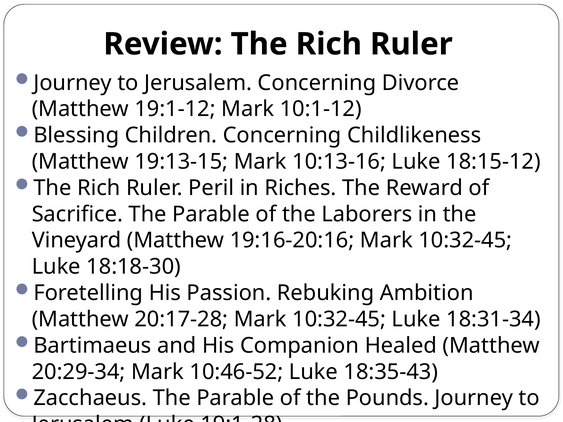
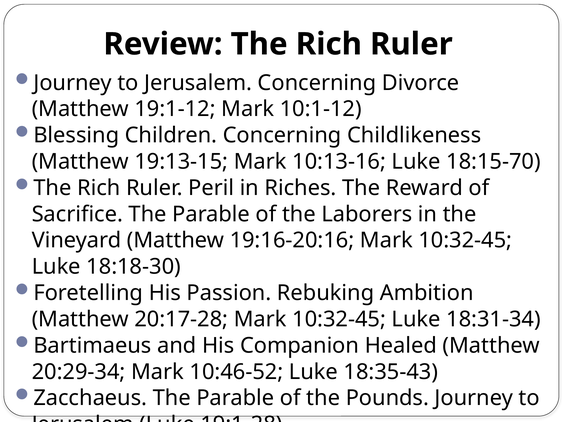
18:15-12: 18:15-12 -> 18:15-70
